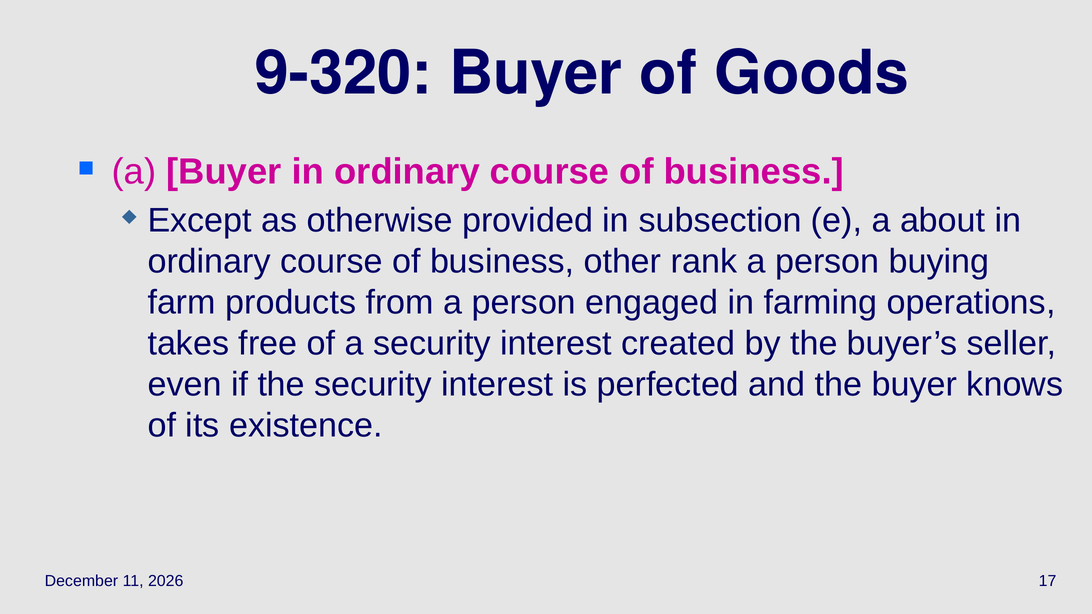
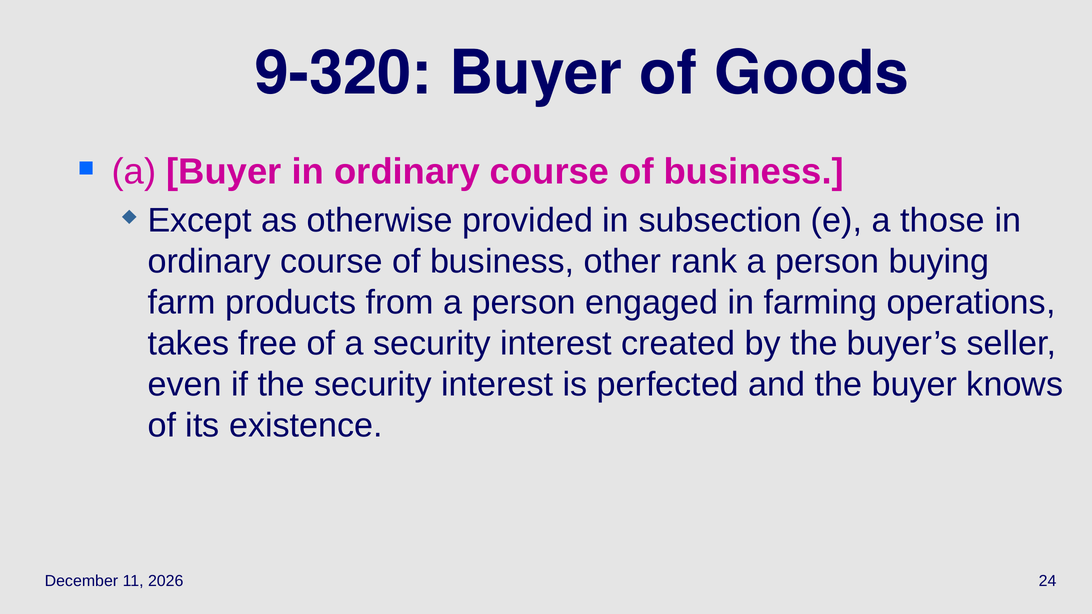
about: about -> those
17: 17 -> 24
